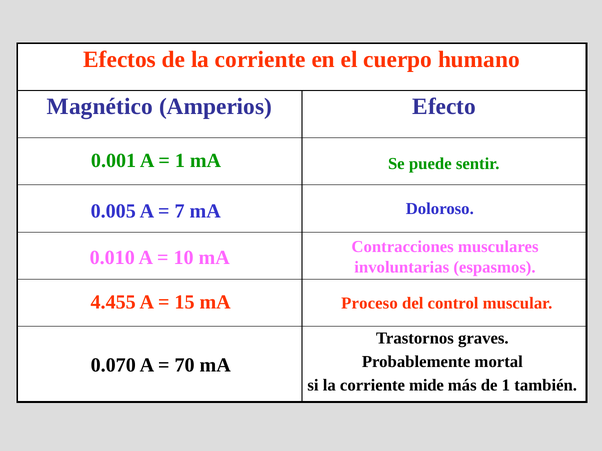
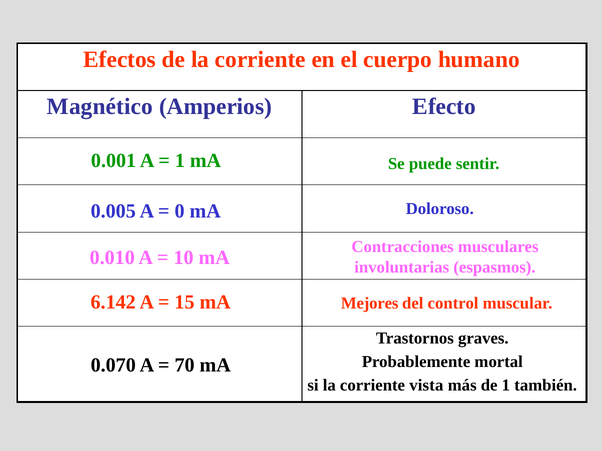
7: 7 -> 0
4.455: 4.455 -> 6.142
Proceso: Proceso -> Mejores
mide: mide -> vista
